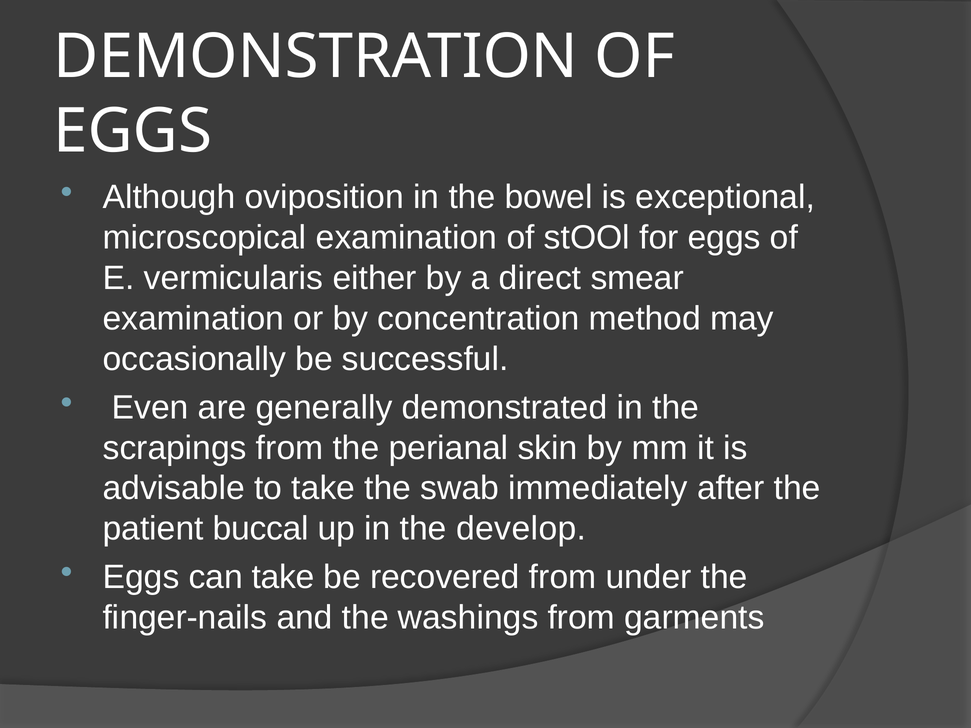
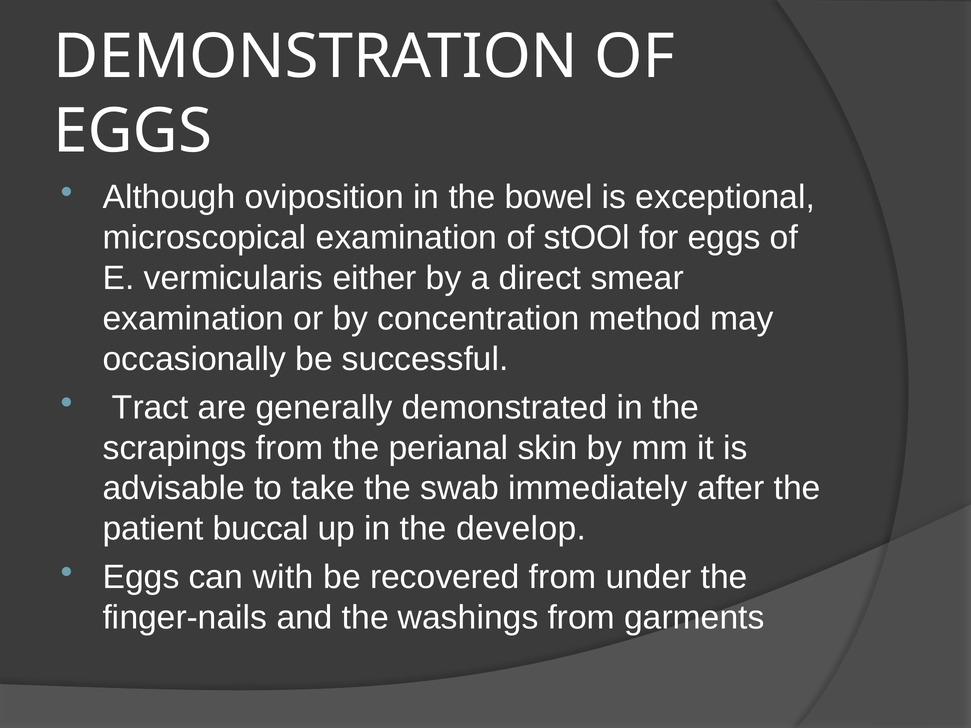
Even: Even -> Tract
can take: take -> with
